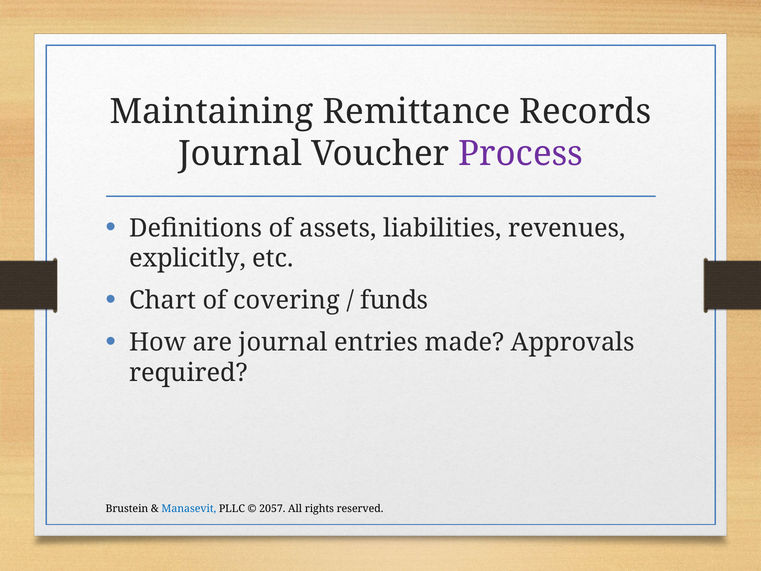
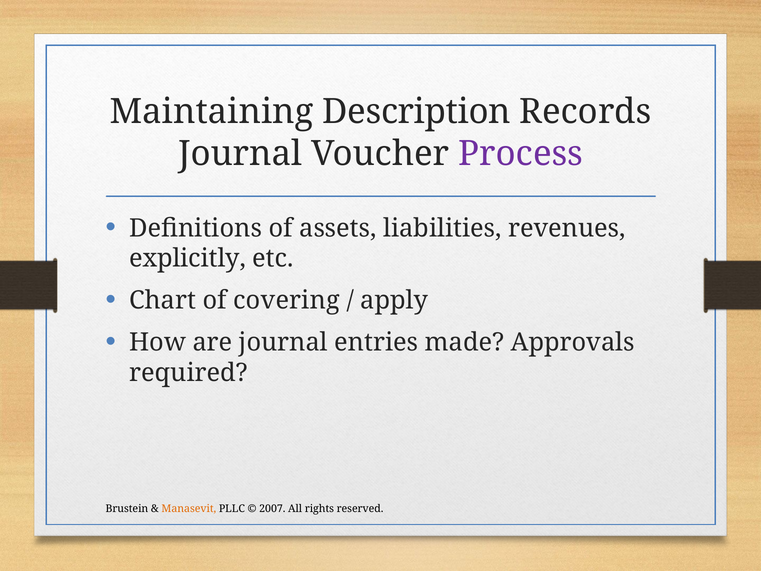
Remittance: Remittance -> Description
funds: funds -> apply
Manasevit colour: blue -> orange
2057: 2057 -> 2007
